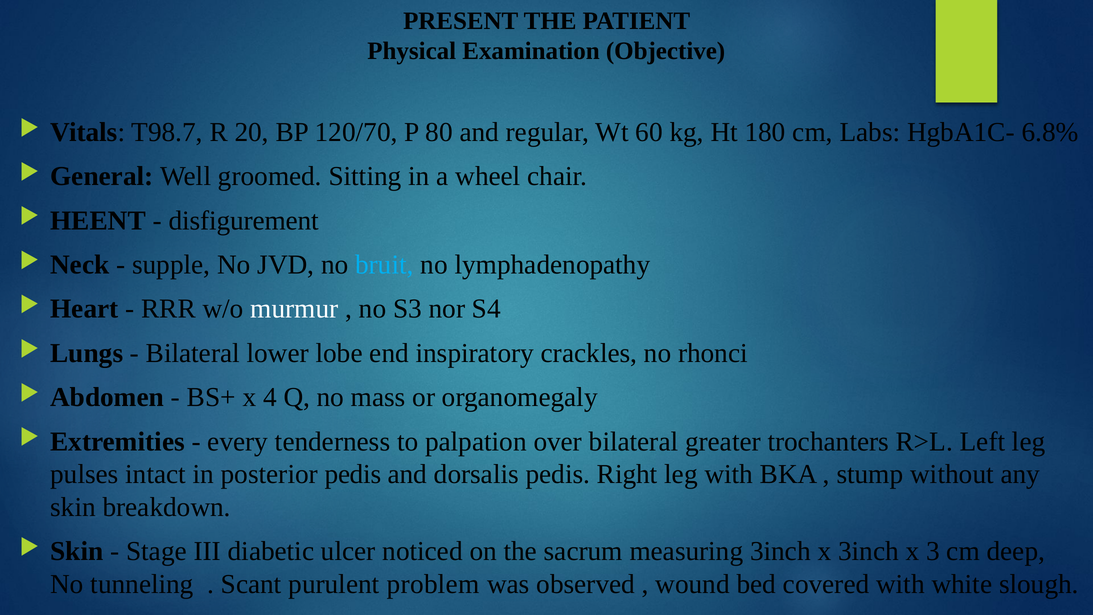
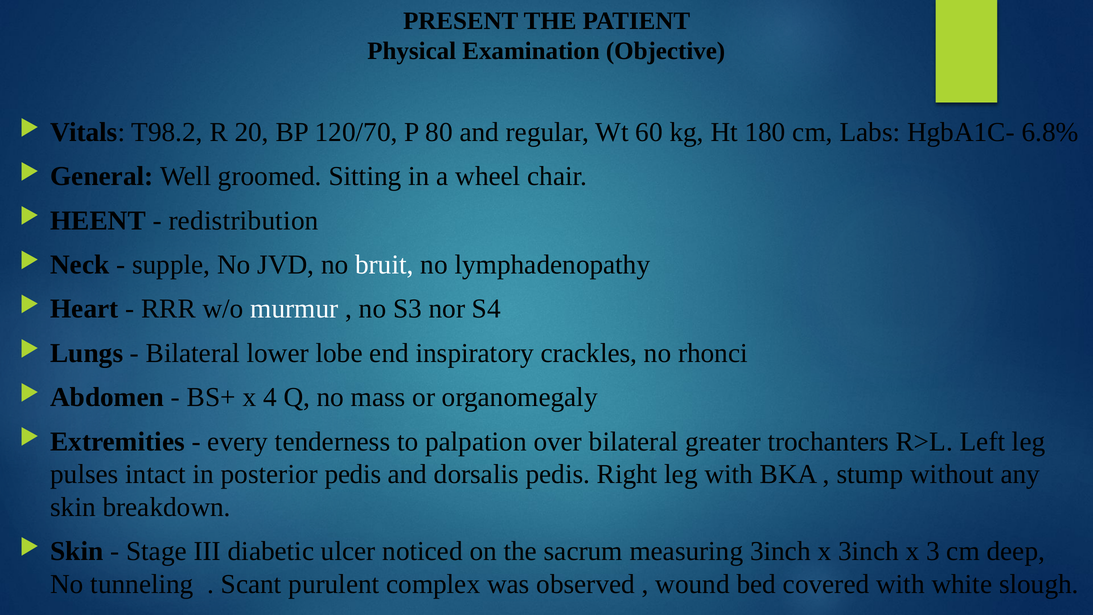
T98.7: T98.7 -> T98.2
disfigurement: disfigurement -> redistribution
bruit colour: light blue -> white
problem: problem -> complex
